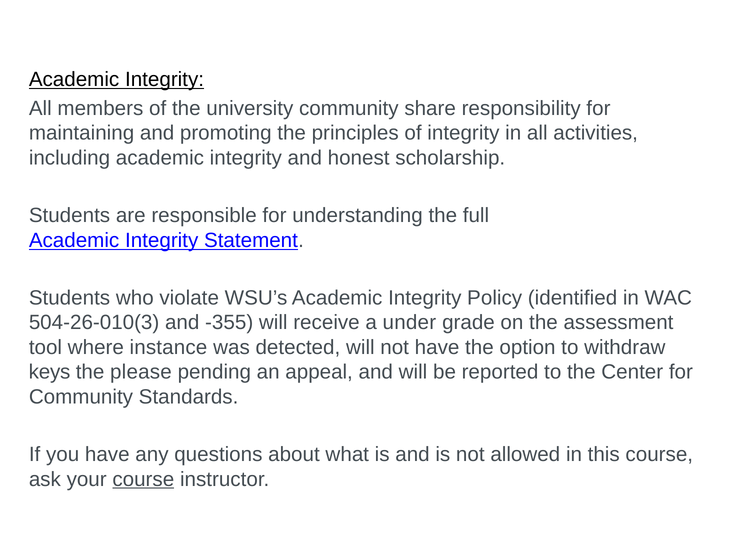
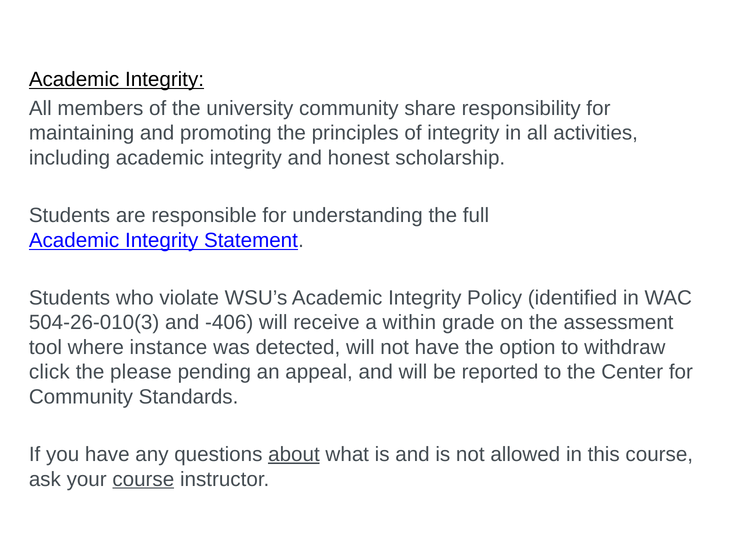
-355: -355 -> -406
under: under -> within
keys: keys -> click
about underline: none -> present
